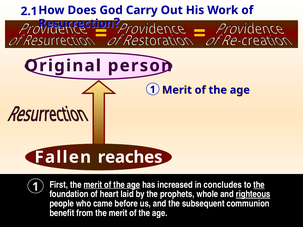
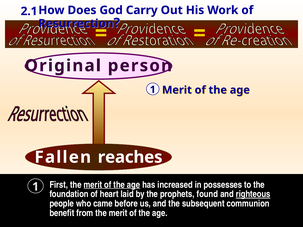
concludes: concludes -> possesses
the at (259, 185) underline: present -> none
whole: whole -> found
